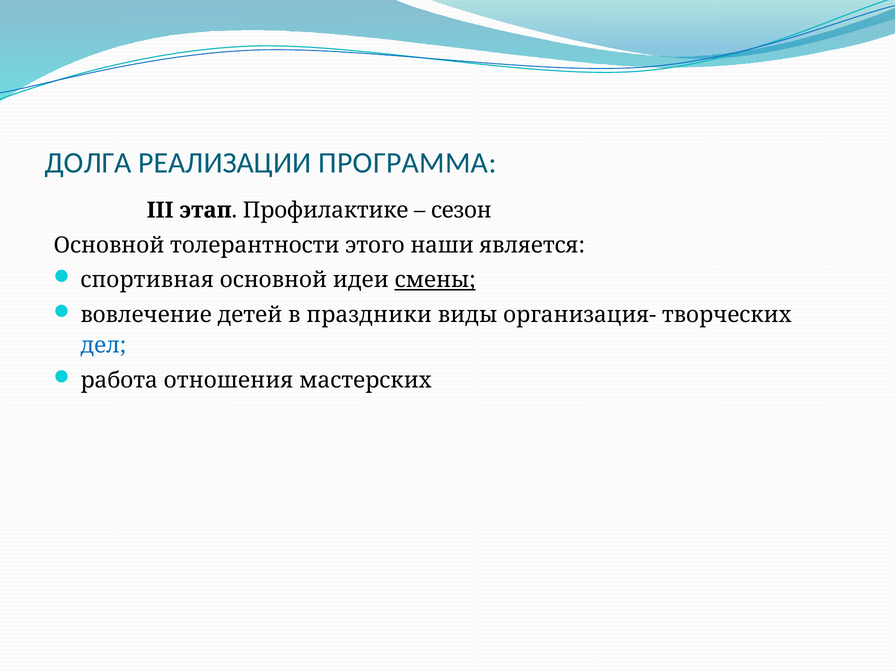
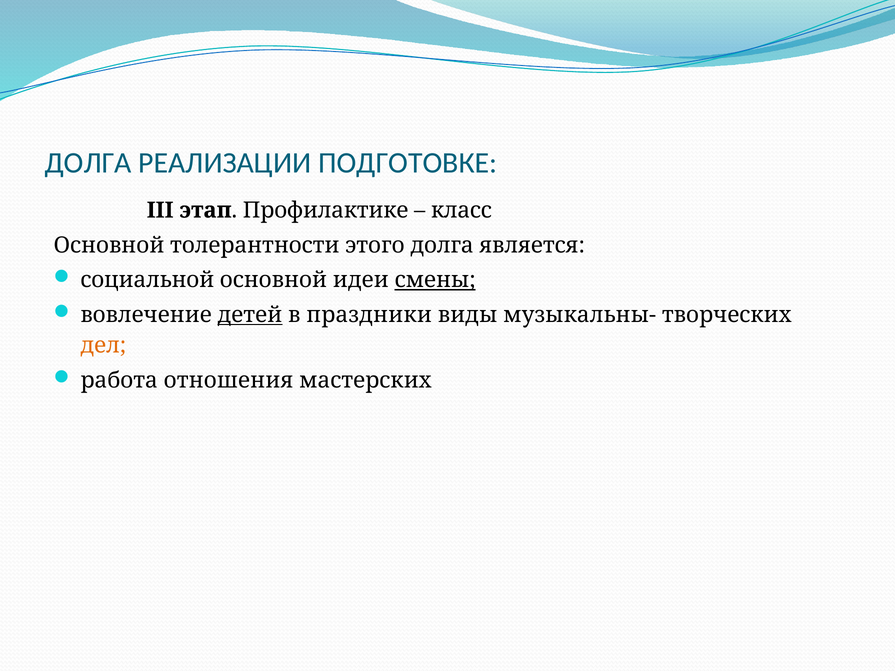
ПРОГРАММА: ПРОГРАММА -> ПОДГОТОВКЕ
сезон: сезон -> класс
этого наши: наши -> долга
спортивная: спортивная -> социальной
детей underline: none -> present
организация-: организация- -> музыкальны-
дел colour: blue -> orange
